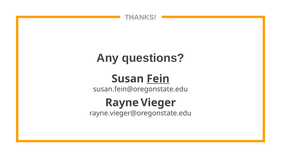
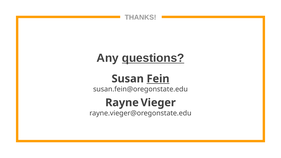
questions underline: none -> present
